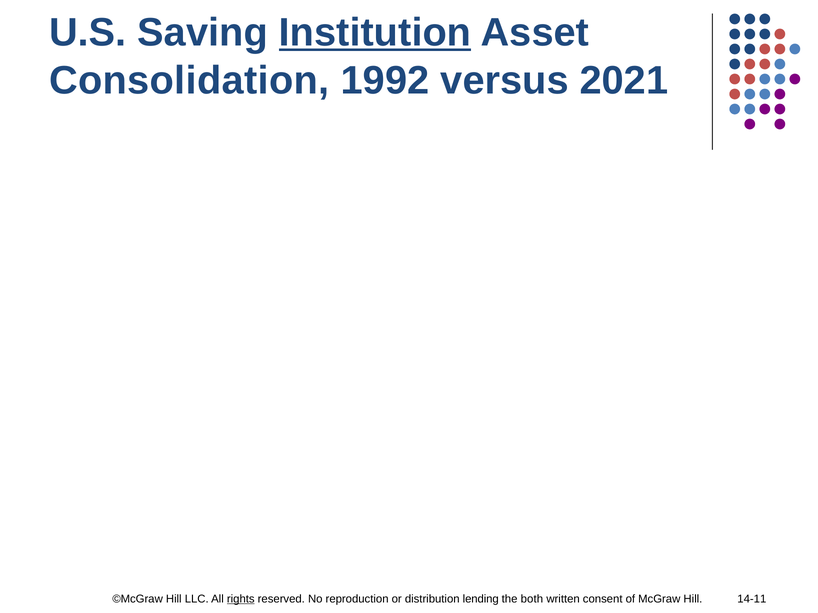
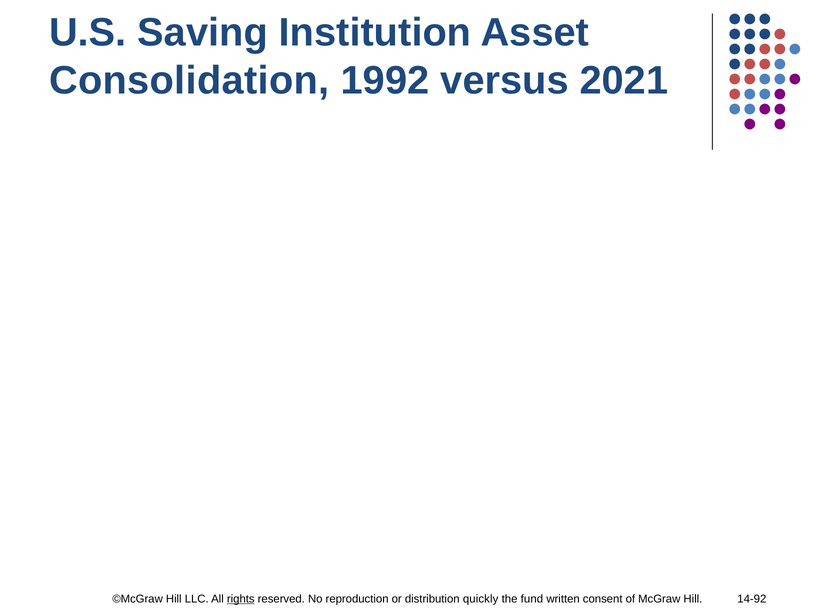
Institution underline: present -> none
lending: lending -> quickly
both: both -> fund
14-11: 14-11 -> 14-92
